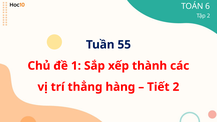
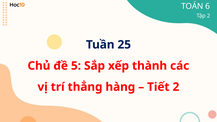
55: 55 -> 25
1: 1 -> 5
